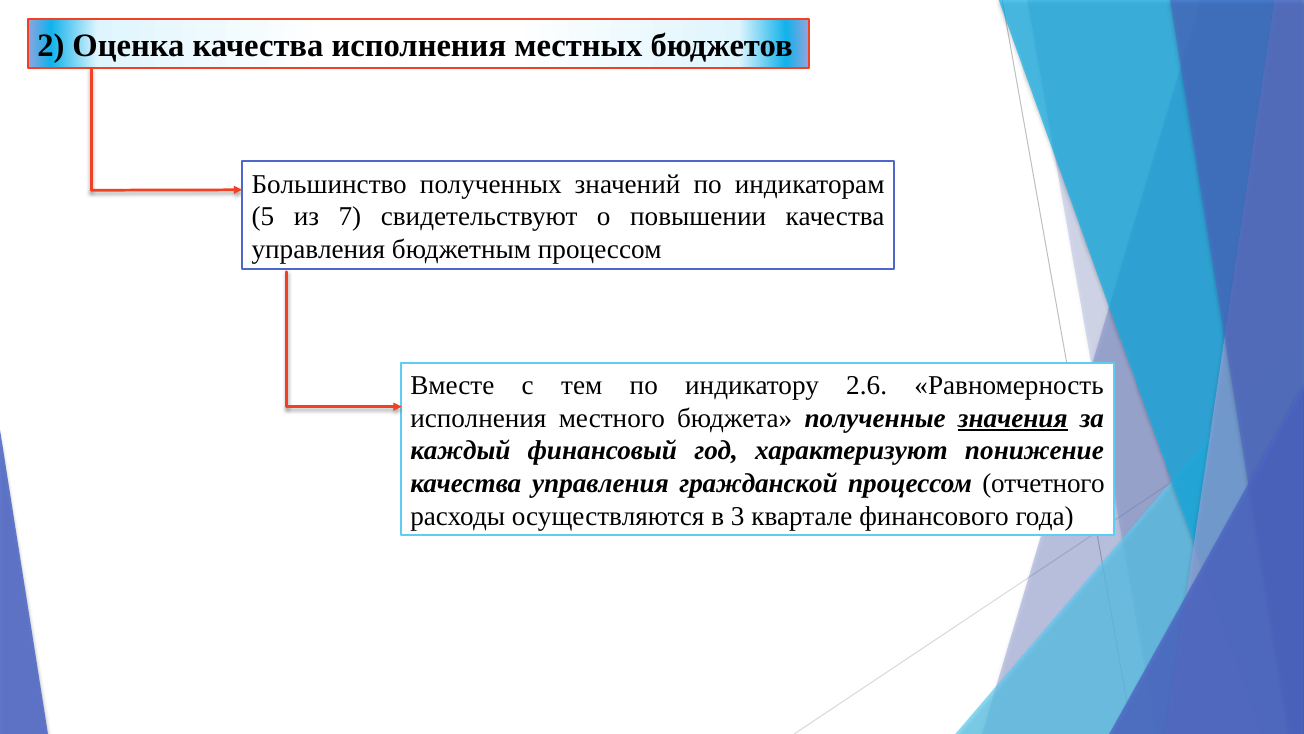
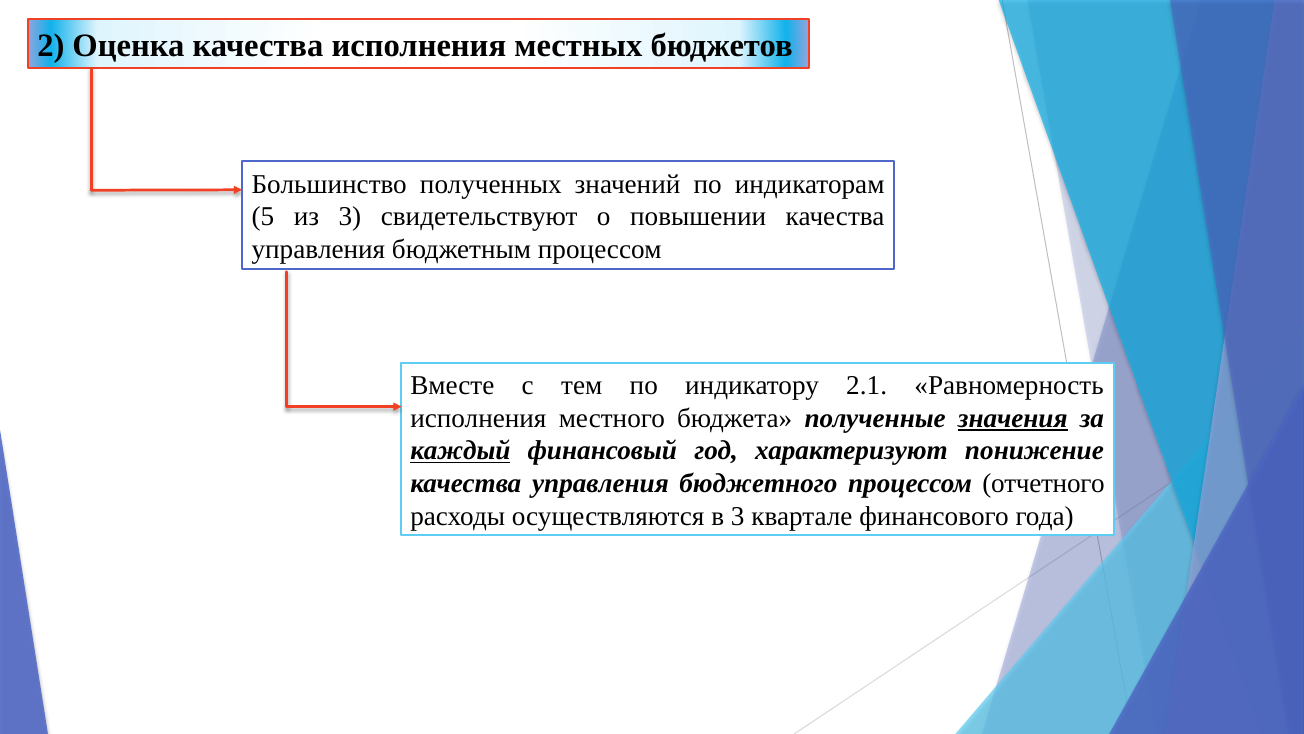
из 7: 7 -> 3
2.6: 2.6 -> 2.1
каждый underline: none -> present
гражданской: гражданской -> бюджетного
